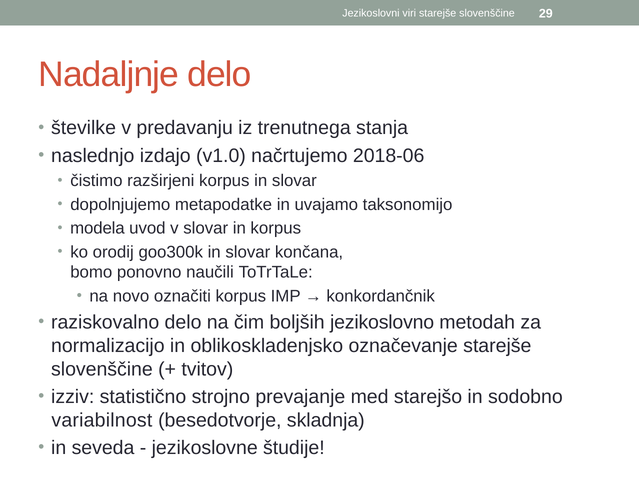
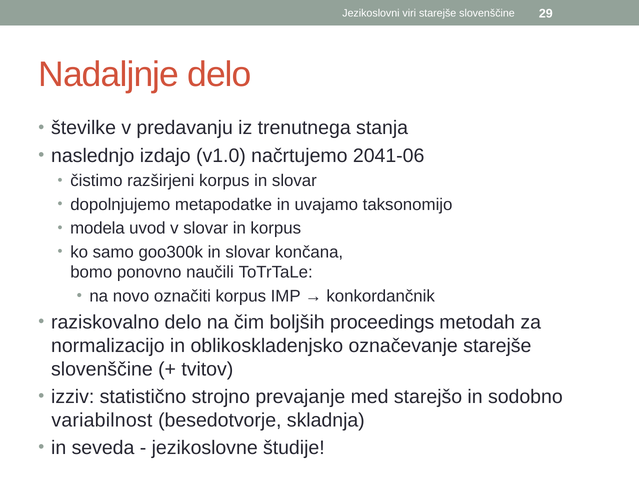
2018-06: 2018-06 -> 2041-06
orodij: orodij -> samo
jezikoslovno: jezikoslovno -> proceedings
